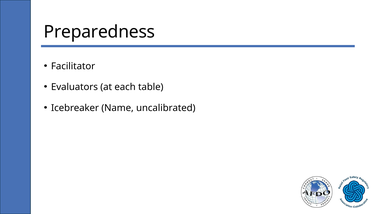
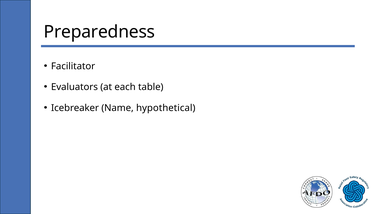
uncalibrated: uncalibrated -> hypothetical
